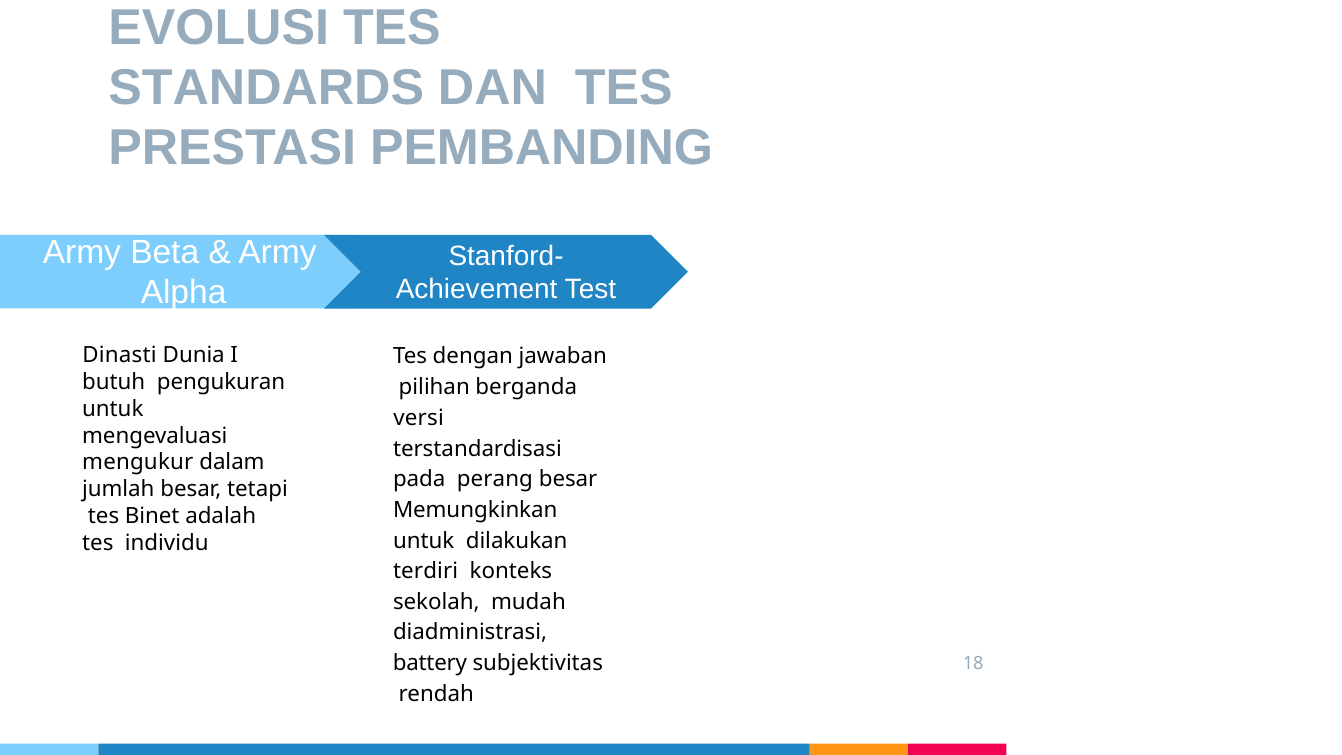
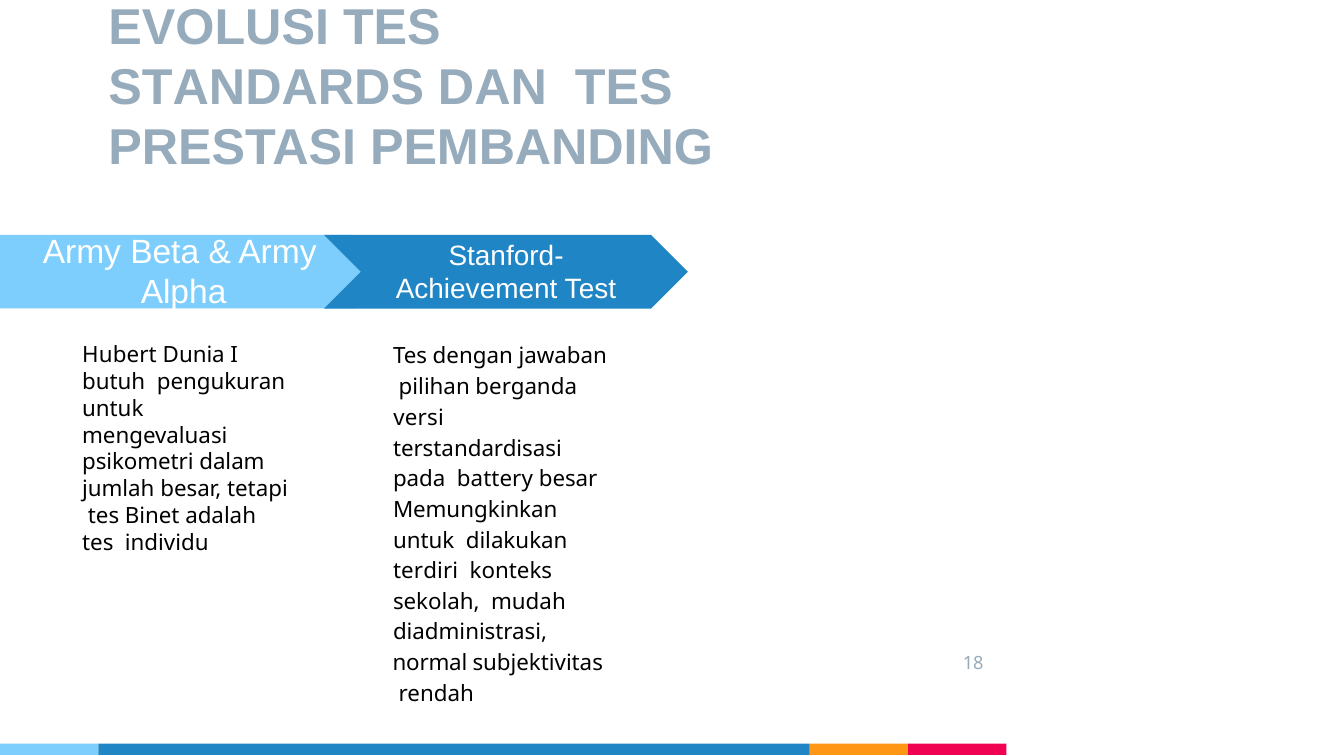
Dinasti: Dinasti -> Hubert
mengukur: mengukur -> psikometri
perang: perang -> battery
battery: battery -> normal
